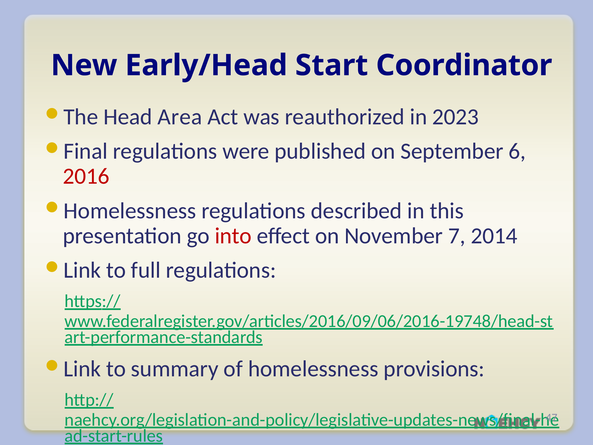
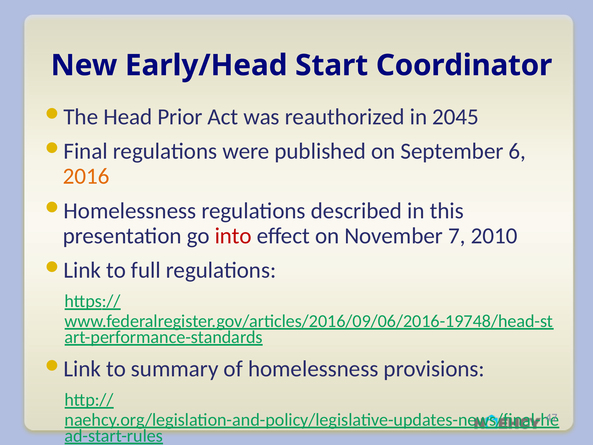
Area: Area -> Prior
2023: 2023 -> 2045
2016 colour: red -> orange
2014: 2014 -> 2010
